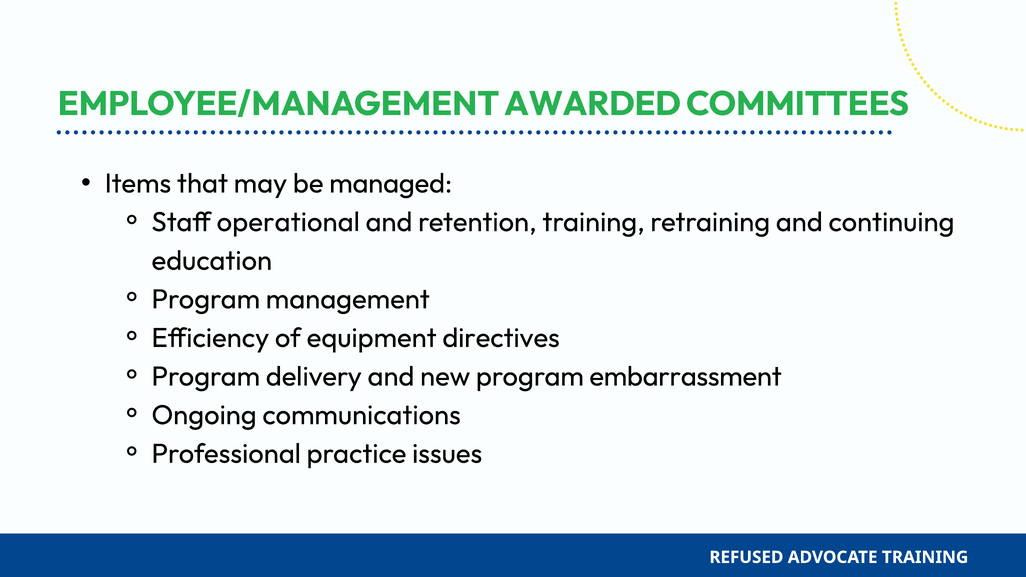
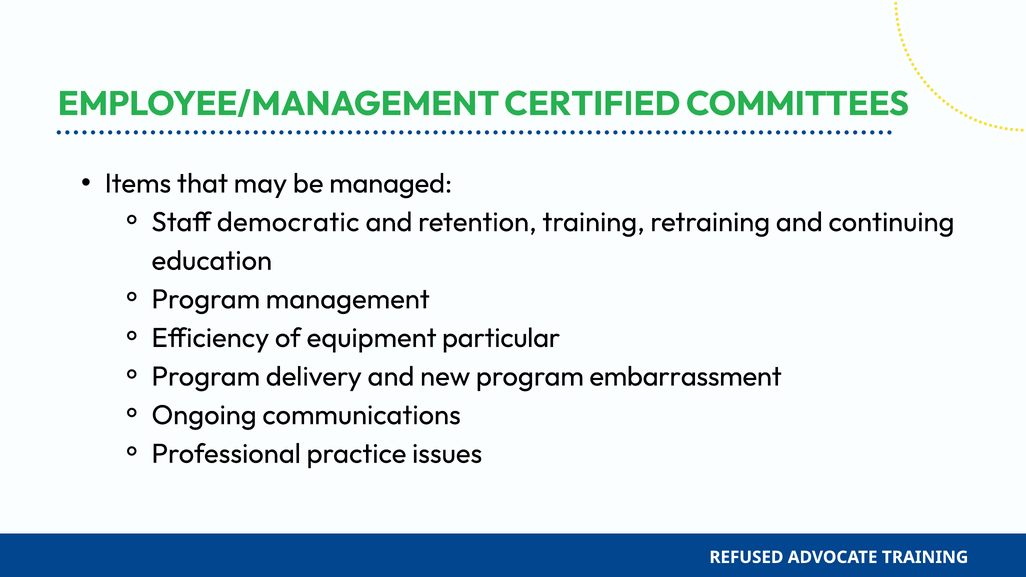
AWARDED: AWARDED -> CERTIFIED
operational: operational -> democratic
directives: directives -> particular
